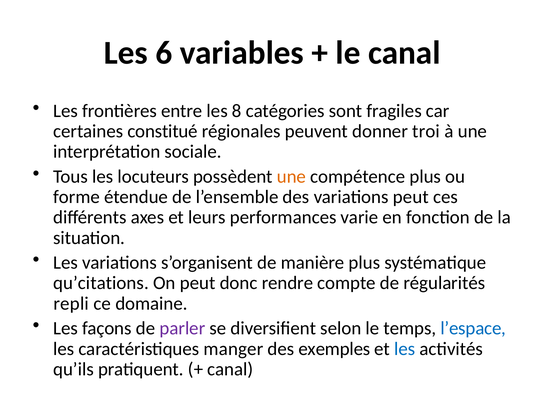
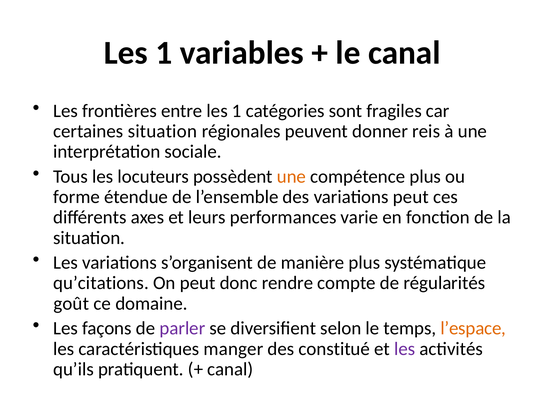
6 at (164, 53): 6 -> 1
entre les 8: 8 -> 1
certaines constitué: constitué -> situation
troi: troi -> reis
repli: repli -> goût
l’espace colour: blue -> orange
exemples: exemples -> constitué
les at (405, 349) colour: blue -> purple
